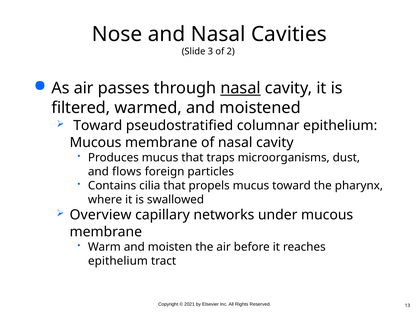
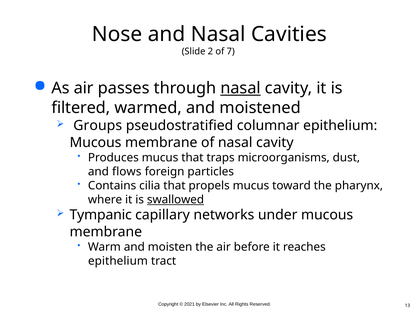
3: 3 -> 2
2: 2 -> 7
Toward at (98, 126): Toward -> Groups
swallowed underline: none -> present
Overview: Overview -> Tympanic
